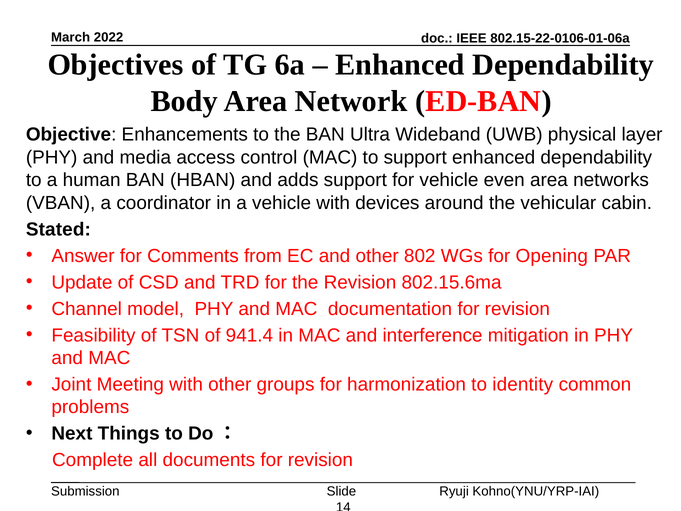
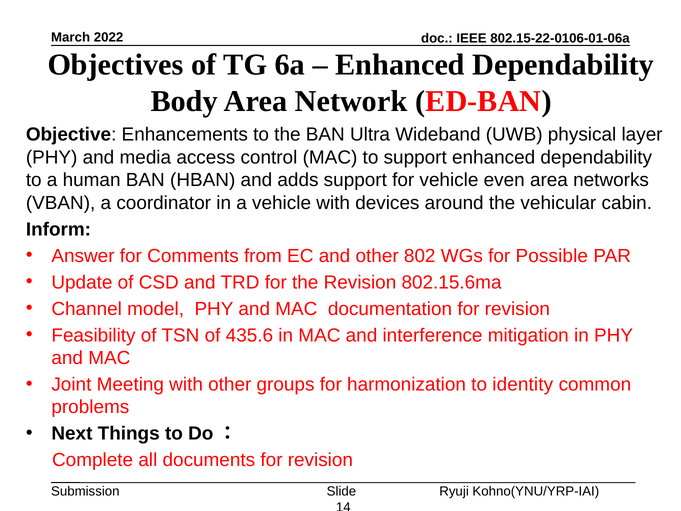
Stated: Stated -> Inform
Opening: Opening -> Possible
941.4: 941.4 -> 435.6
